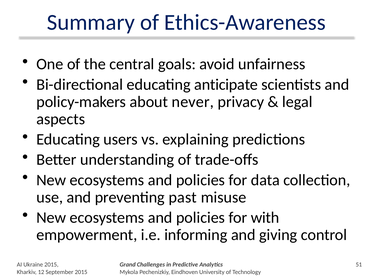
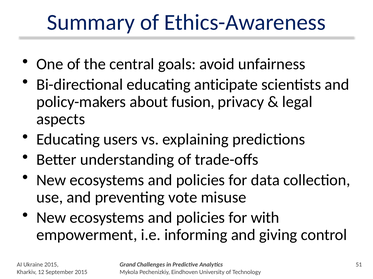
never: never -> fusion
past: past -> vote
